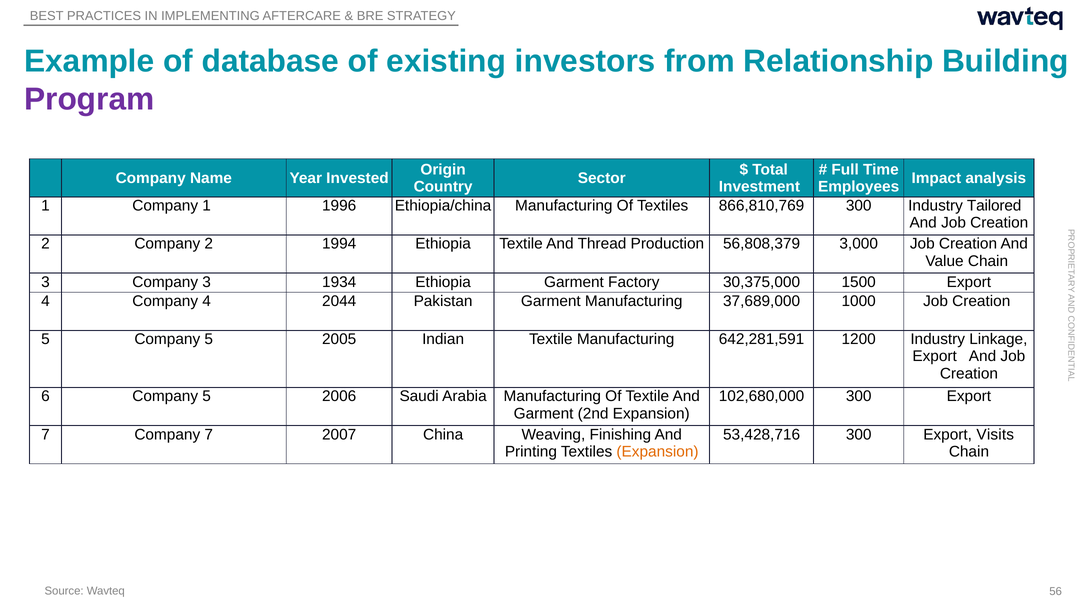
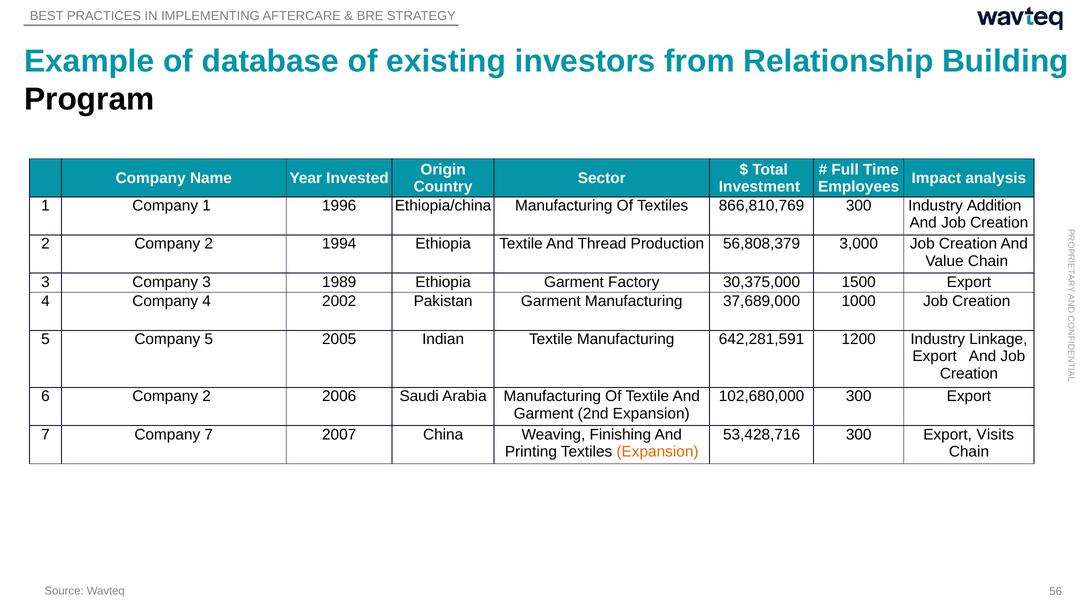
Program colour: purple -> black
Tailored: Tailored -> Addition
1934: 1934 -> 1989
2044: 2044 -> 2002
6 Company 5: 5 -> 2
